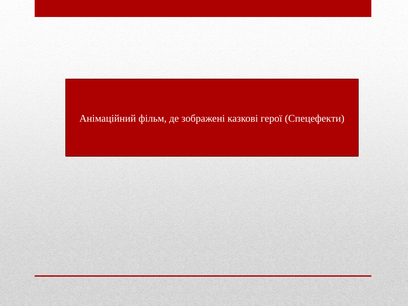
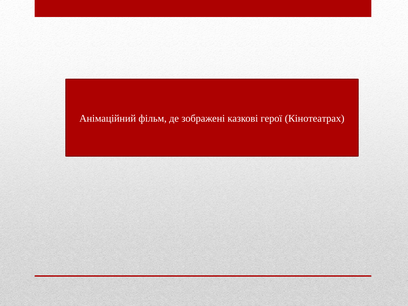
Спецефекти: Спецефекти -> Кінотеатрах
